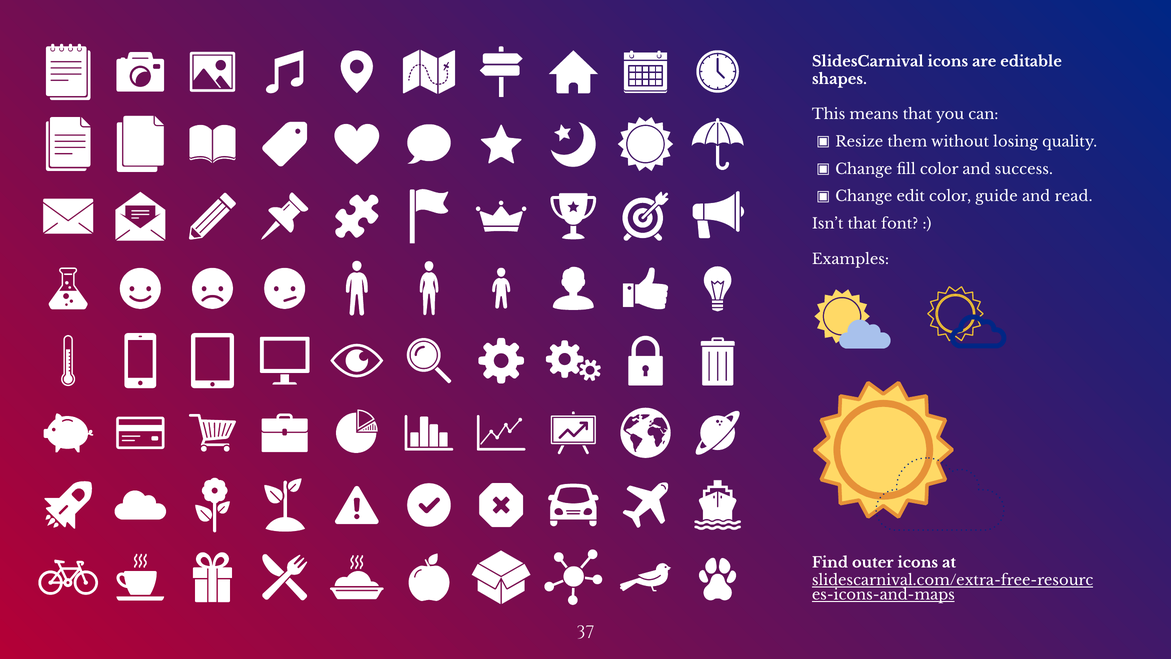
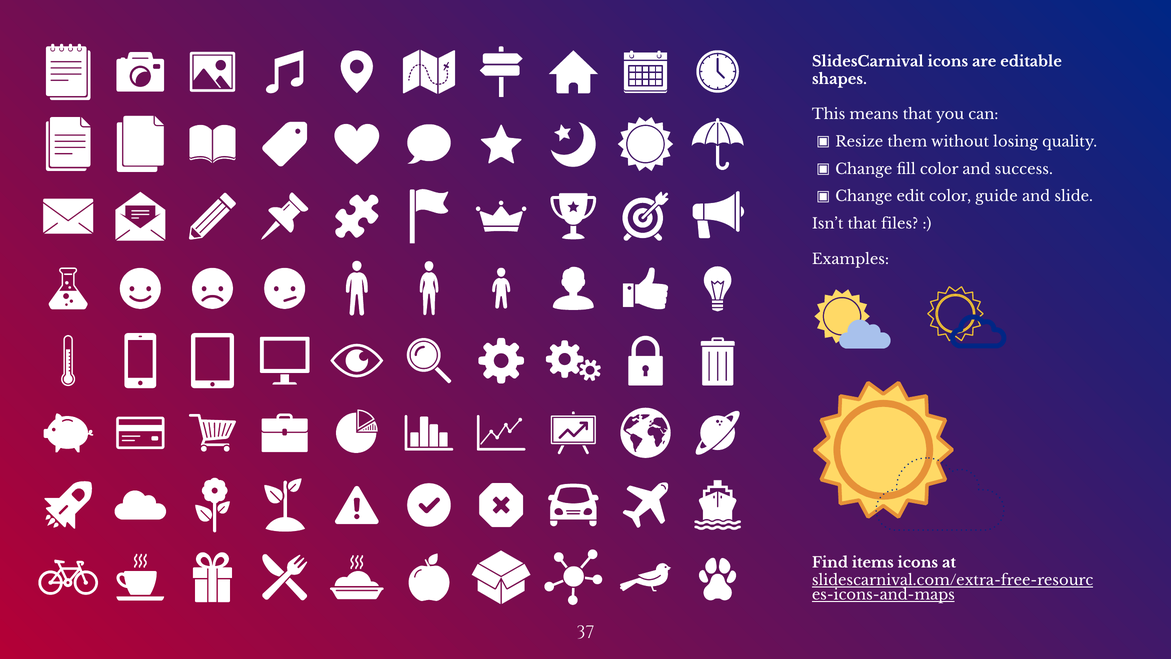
read: read -> slide
font: font -> files
outer: outer -> items
